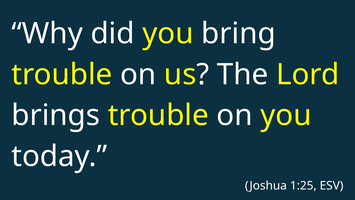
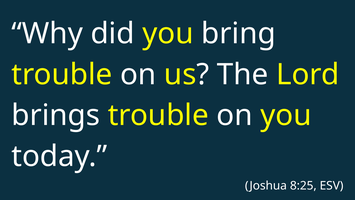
1:25: 1:25 -> 8:25
